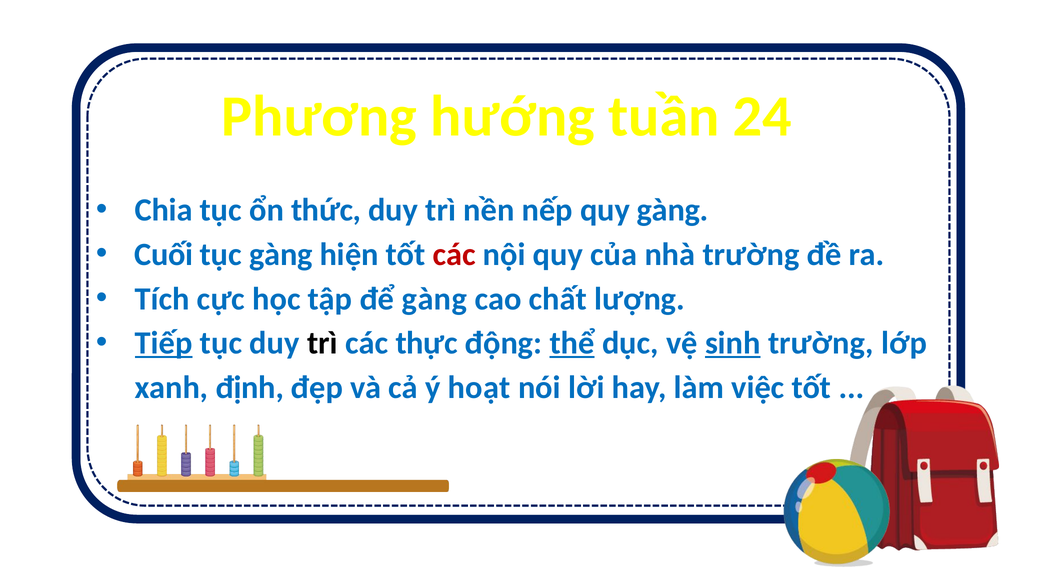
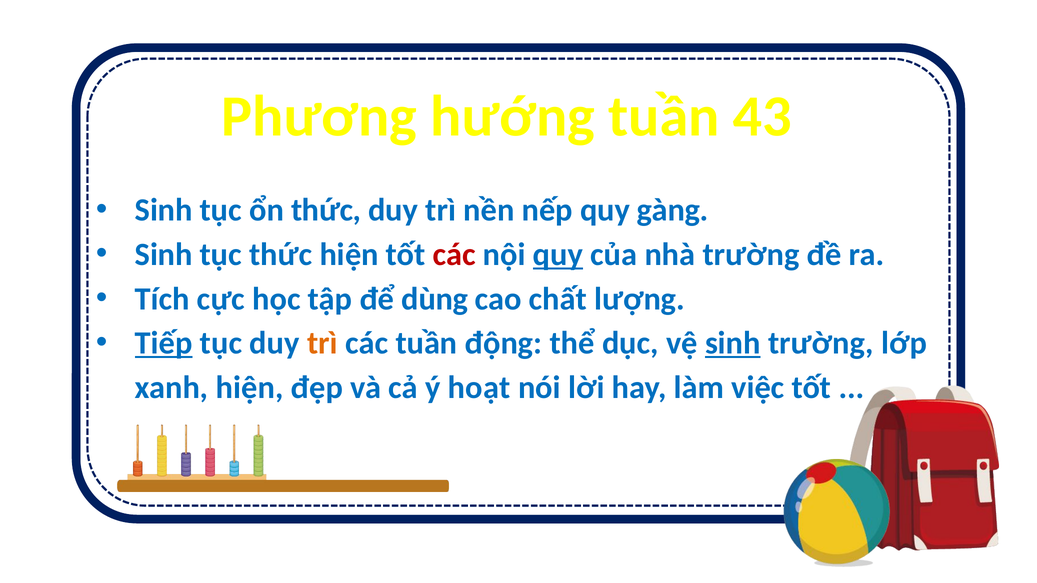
24: 24 -> 43
Chia at (164, 210): Chia -> Sinh
Cuối at (164, 255): Cuối -> Sinh
tục gàng: gàng -> thức
quy at (558, 255) underline: none -> present
để gàng: gàng -> dùng
trì at (322, 343) colour: black -> orange
các thực: thực -> tuần
thể underline: present -> none
xanh định: định -> hiện
